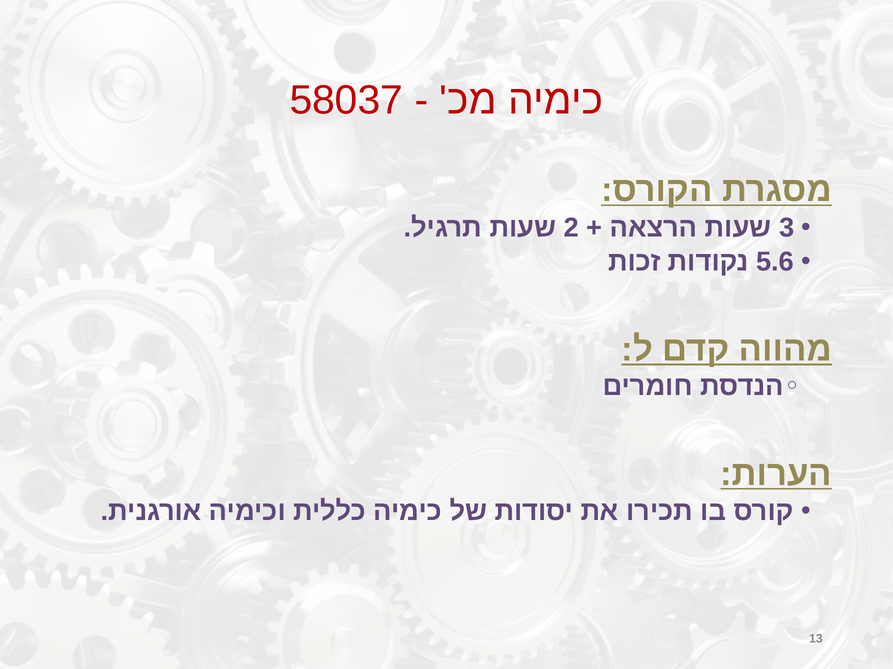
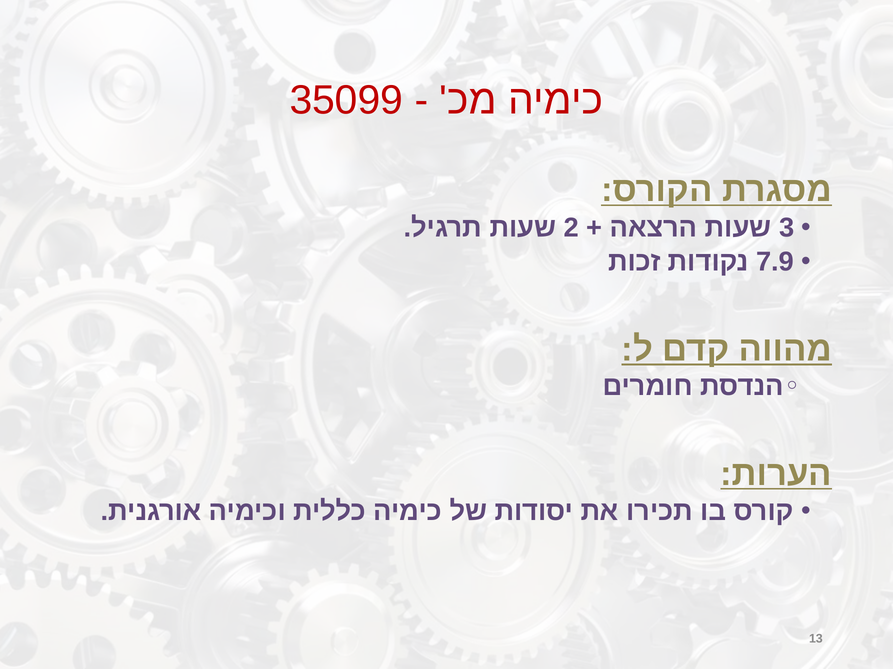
58037: 58037 -> 35099
5.6: 5.6 -> 7.9
